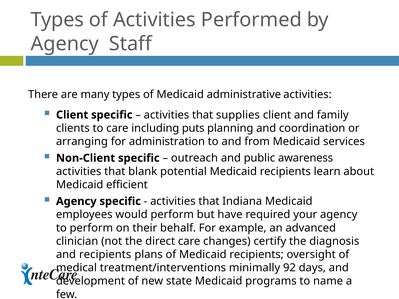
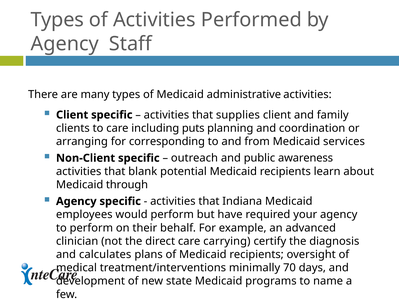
administration: administration -> corresponding
efficient: efficient -> through
changes: changes -> carrying
and recipients: recipients -> calculates
92: 92 -> 70
